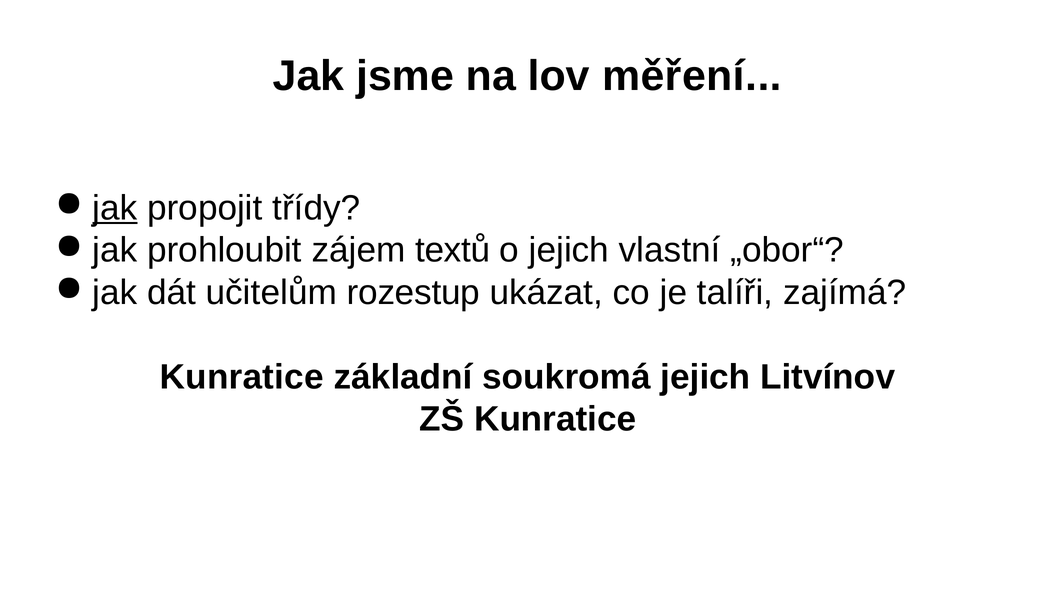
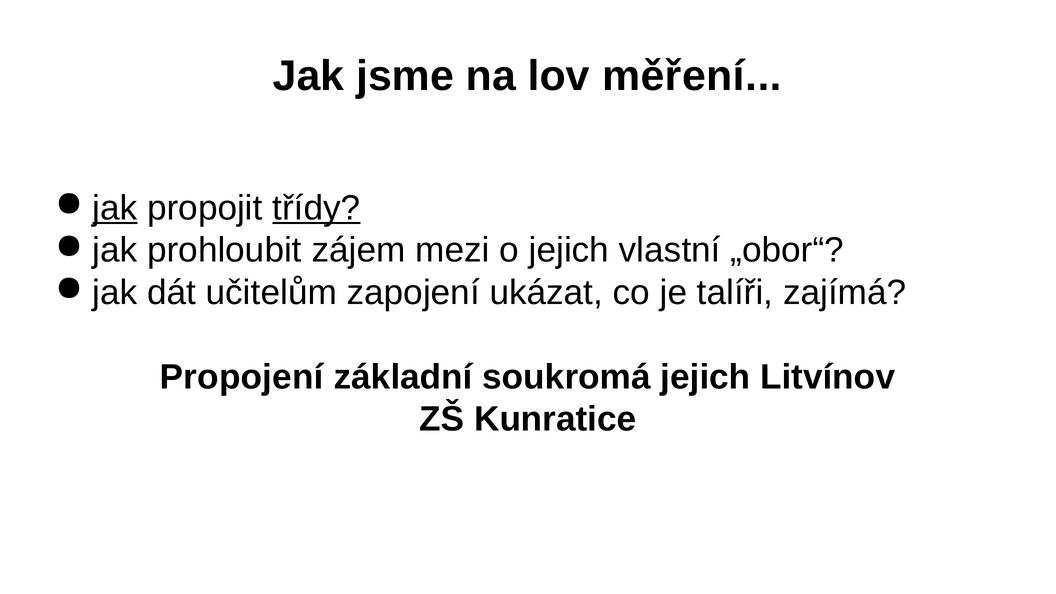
třídy underline: none -> present
textů: textů -> mezi
rozestup: rozestup -> zapojení
Kunratice at (242, 377): Kunratice -> Propojení
